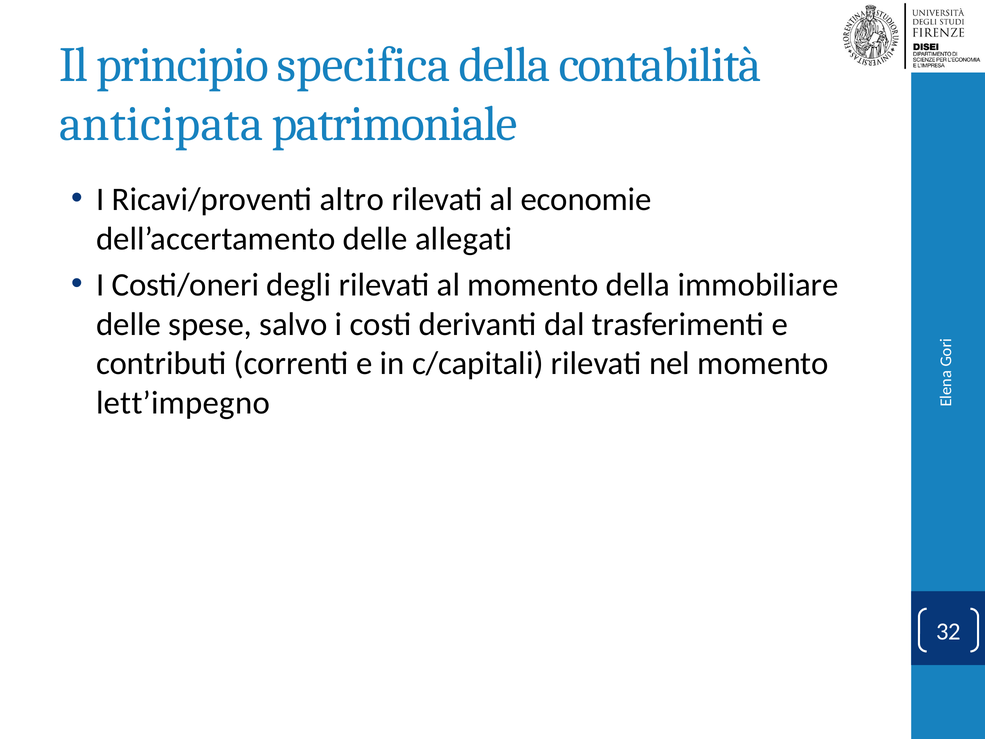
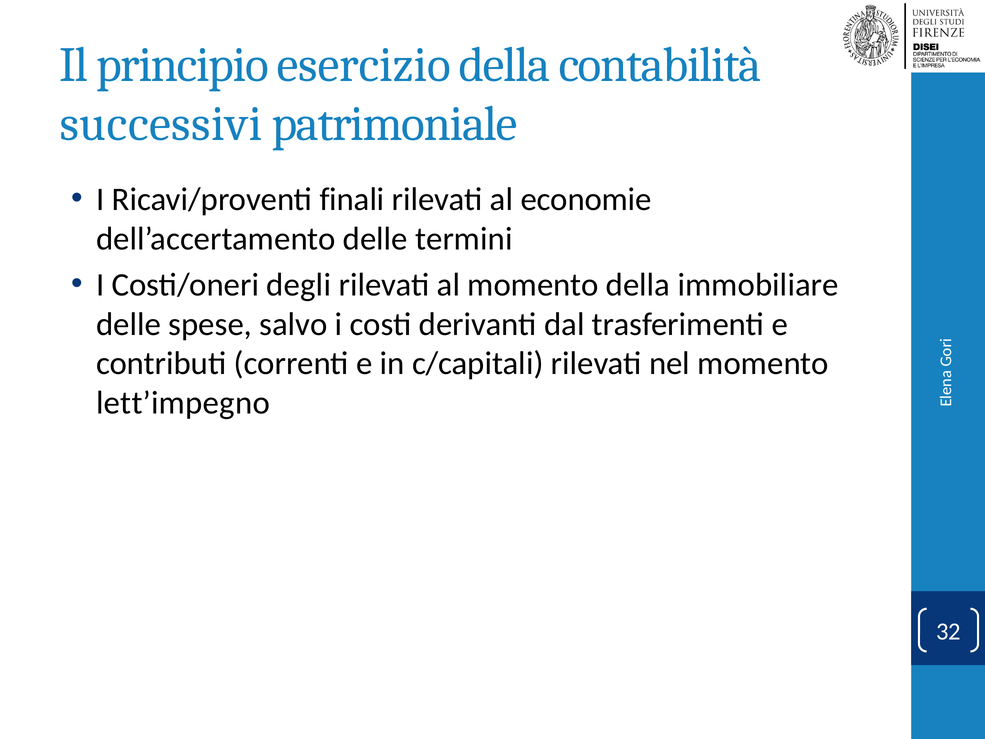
specifica: specifica -> esercizio
anticipata: anticipata -> successivi
altro: altro -> finali
allegati: allegati -> termini
